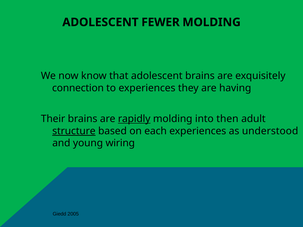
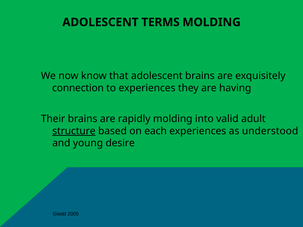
FEWER: FEWER -> TERMS
rapidly underline: present -> none
then: then -> valid
wiring: wiring -> desire
